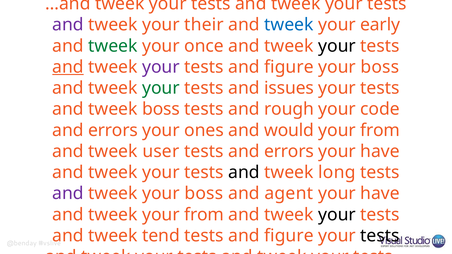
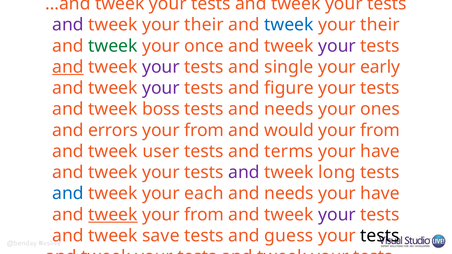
early at (380, 25): early -> their
your at (337, 46) colour: black -> purple
figure at (289, 67): figure -> single
boss at (380, 67): boss -> early
your at (161, 88) colour: green -> purple
issues: issues -> figure
tests and rough: rough -> needs
code: code -> ones
ones at (204, 130): ones -> from
tests and errors: errors -> terms
and at (244, 173) colour: black -> purple
and at (68, 194) colour: purple -> blue
tweek your boss: boss -> each
agent at (289, 194): agent -> needs
tweek at (113, 215) underline: none -> present
your at (337, 215) colour: black -> purple
tend: tend -> save
figure at (289, 236): figure -> guess
